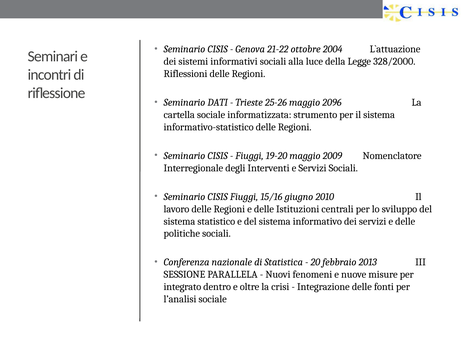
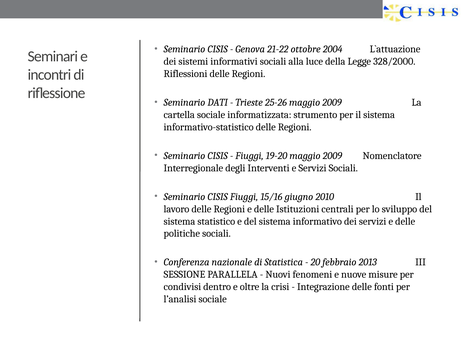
25-26 maggio 2096: 2096 -> 2009
integrato: integrato -> condivisi
